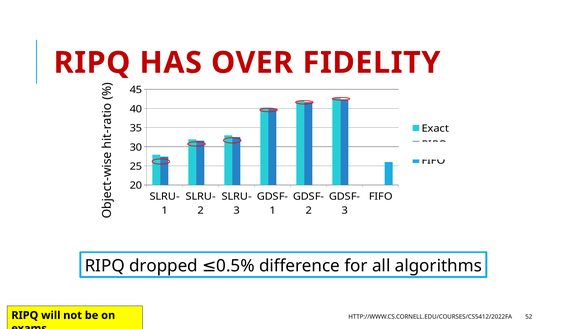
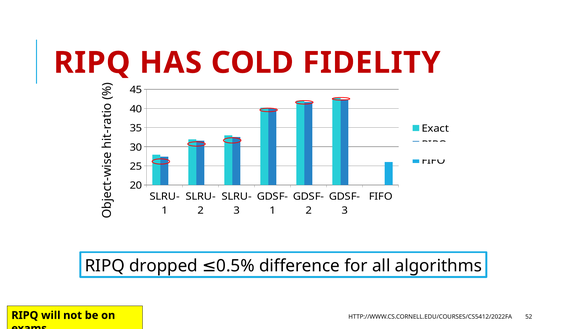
OVER: OVER -> COLD
